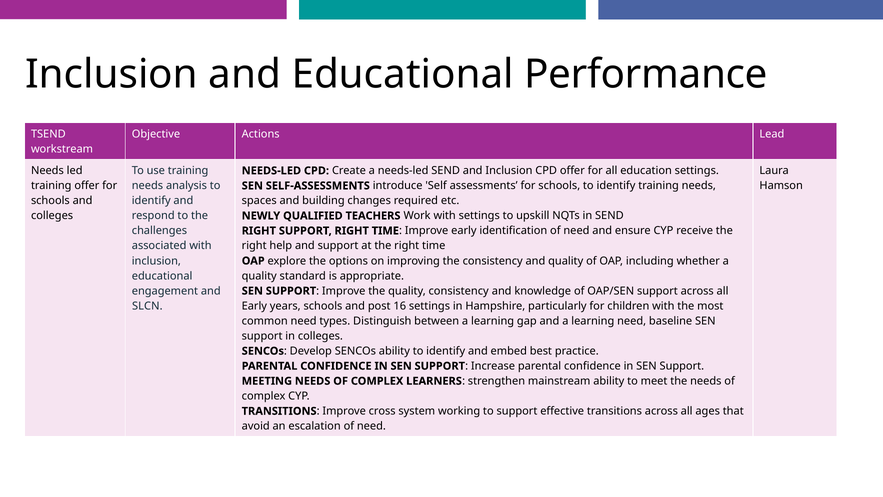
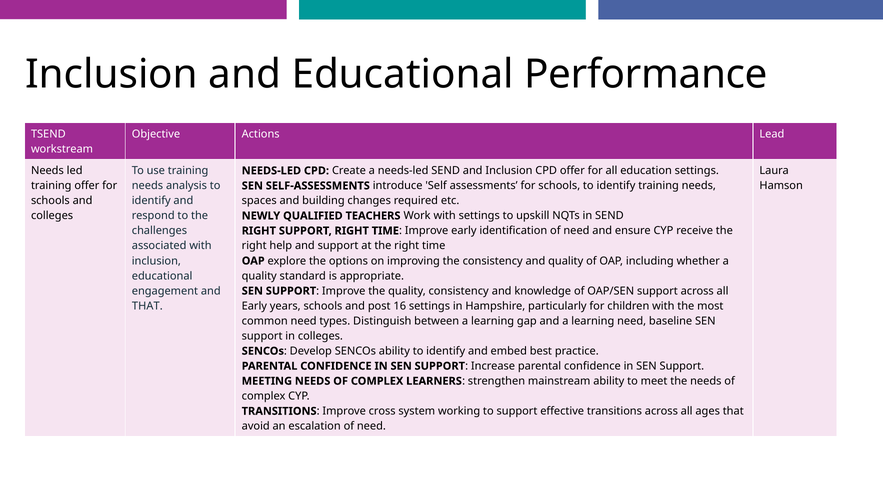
SLCN at (147, 306): SLCN -> THAT
